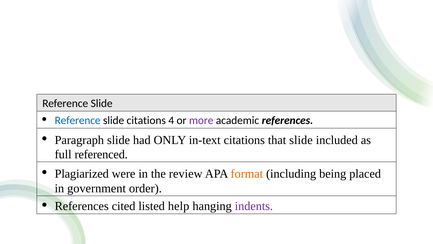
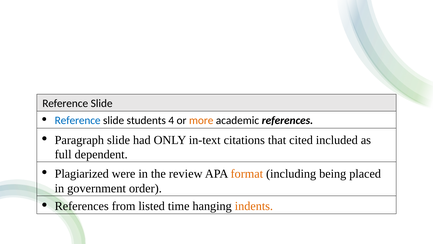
slide citations: citations -> students
more colour: purple -> orange
that slide: slide -> cited
referenced: referenced -> dependent
cited: cited -> from
help: help -> time
indents colour: purple -> orange
